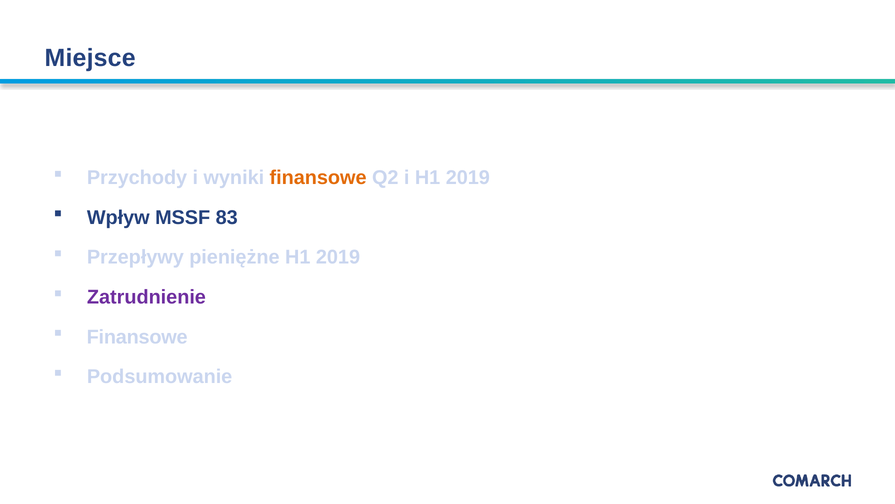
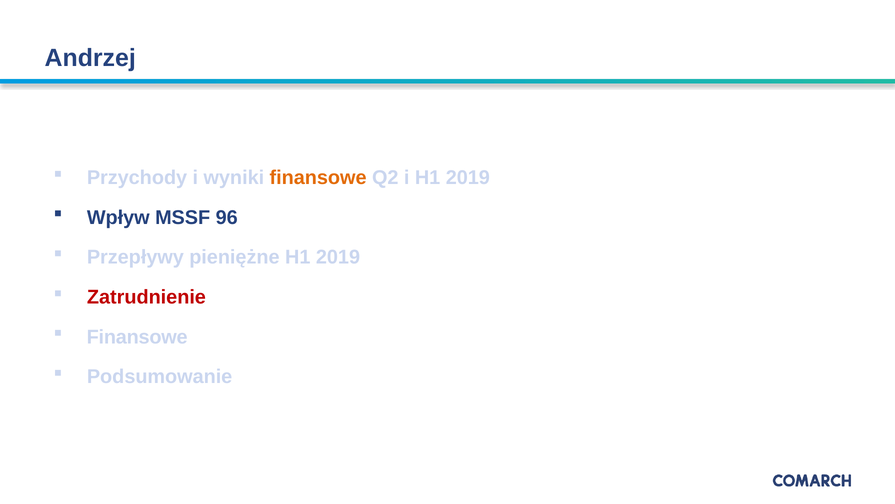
Miejsce: Miejsce -> Andrzej
83: 83 -> 96
Zatrudnienie colour: purple -> red
